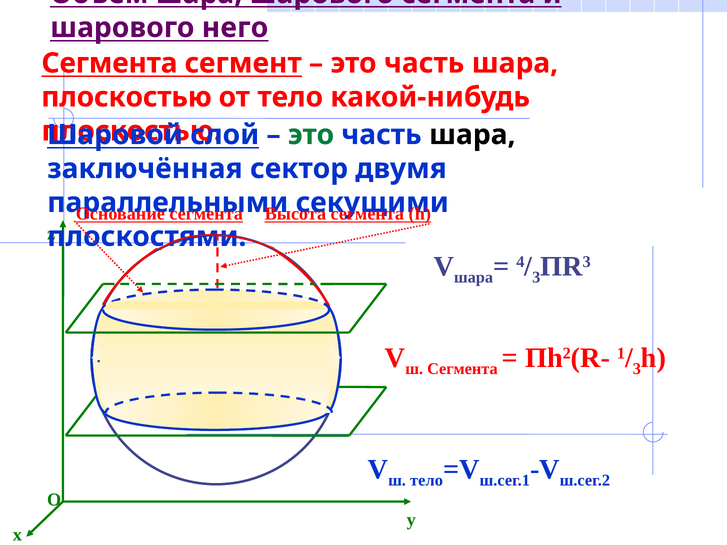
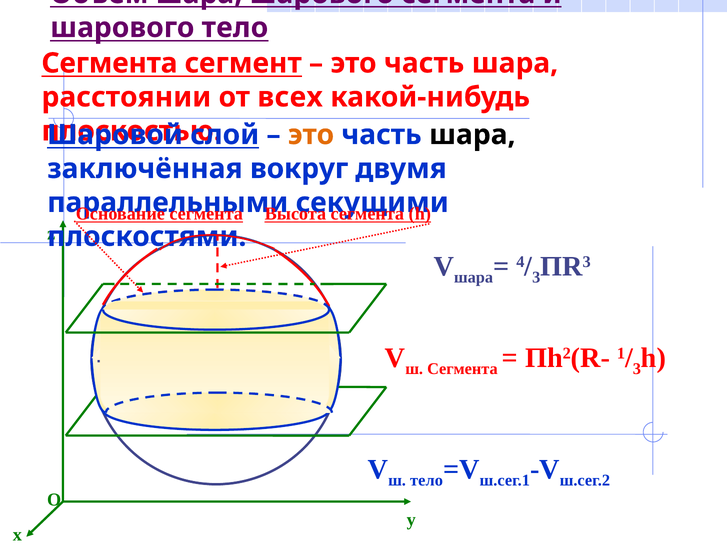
шарового него: него -> тело
плоскостью at (126, 97): плоскостью -> расстоянии
от тело: тело -> всех
это at (311, 135) colour: green -> orange
сектор: сектор -> вокруг
